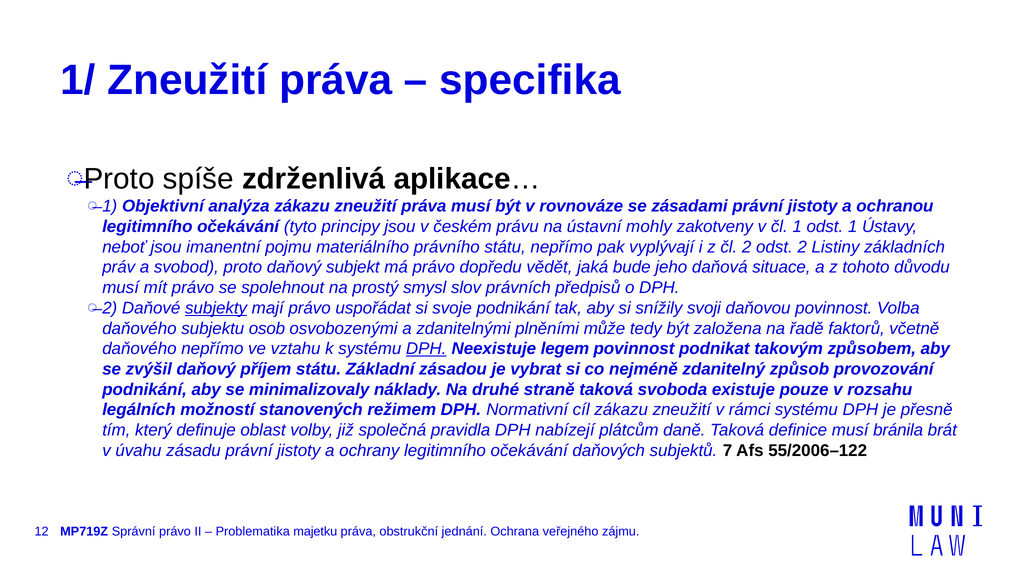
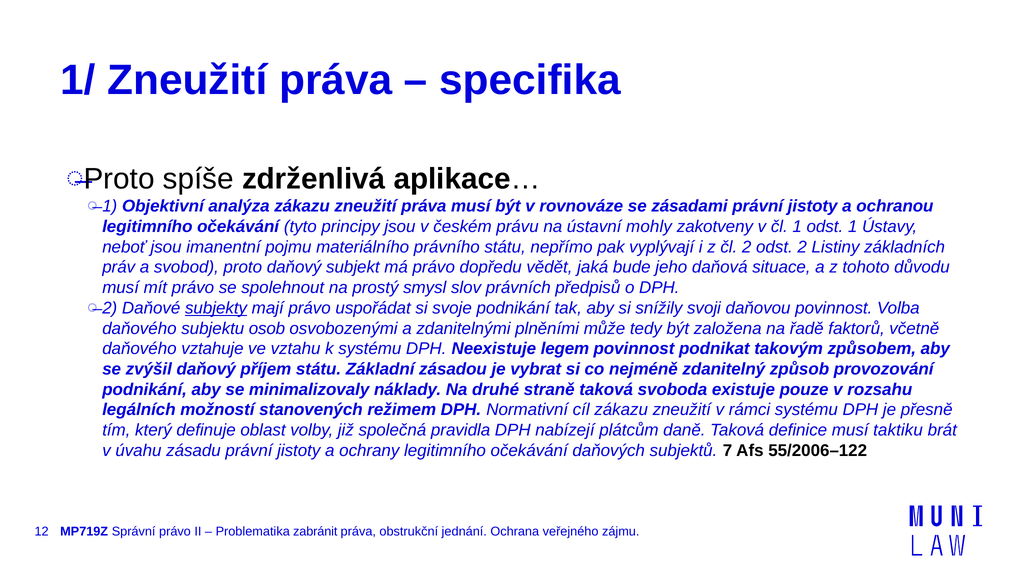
daňového nepřímo: nepřímo -> vztahuje
DPH at (426, 349) underline: present -> none
bránila: bránila -> taktiku
majetku: majetku -> zabránit
